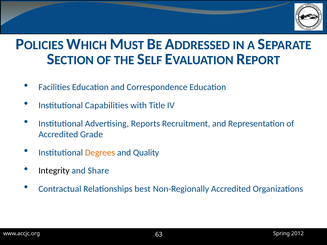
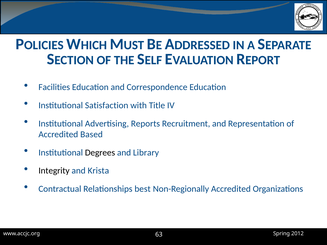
Capabilities: Capabilities -> Satisfaction
Grade: Grade -> Based
Degrees colour: orange -> black
Quality: Quality -> Library
Share: Share -> Krista
